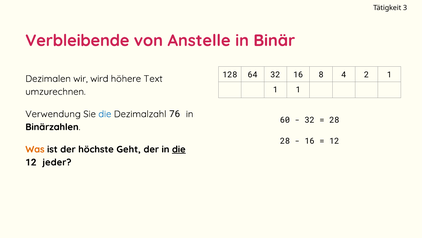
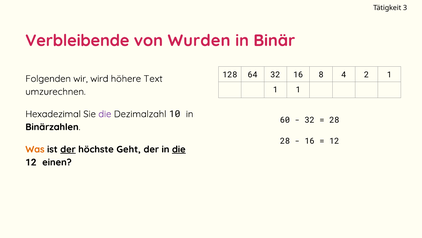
Anstelle: Anstelle -> Wurden
Dezimalen: Dezimalen -> Folgenden
Verwendung: Verwendung -> Hexadezimal
die at (105, 114) colour: blue -> purple
76: 76 -> 10
der at (68, 149) underline: none -> present
jeder: jeder -> einen
